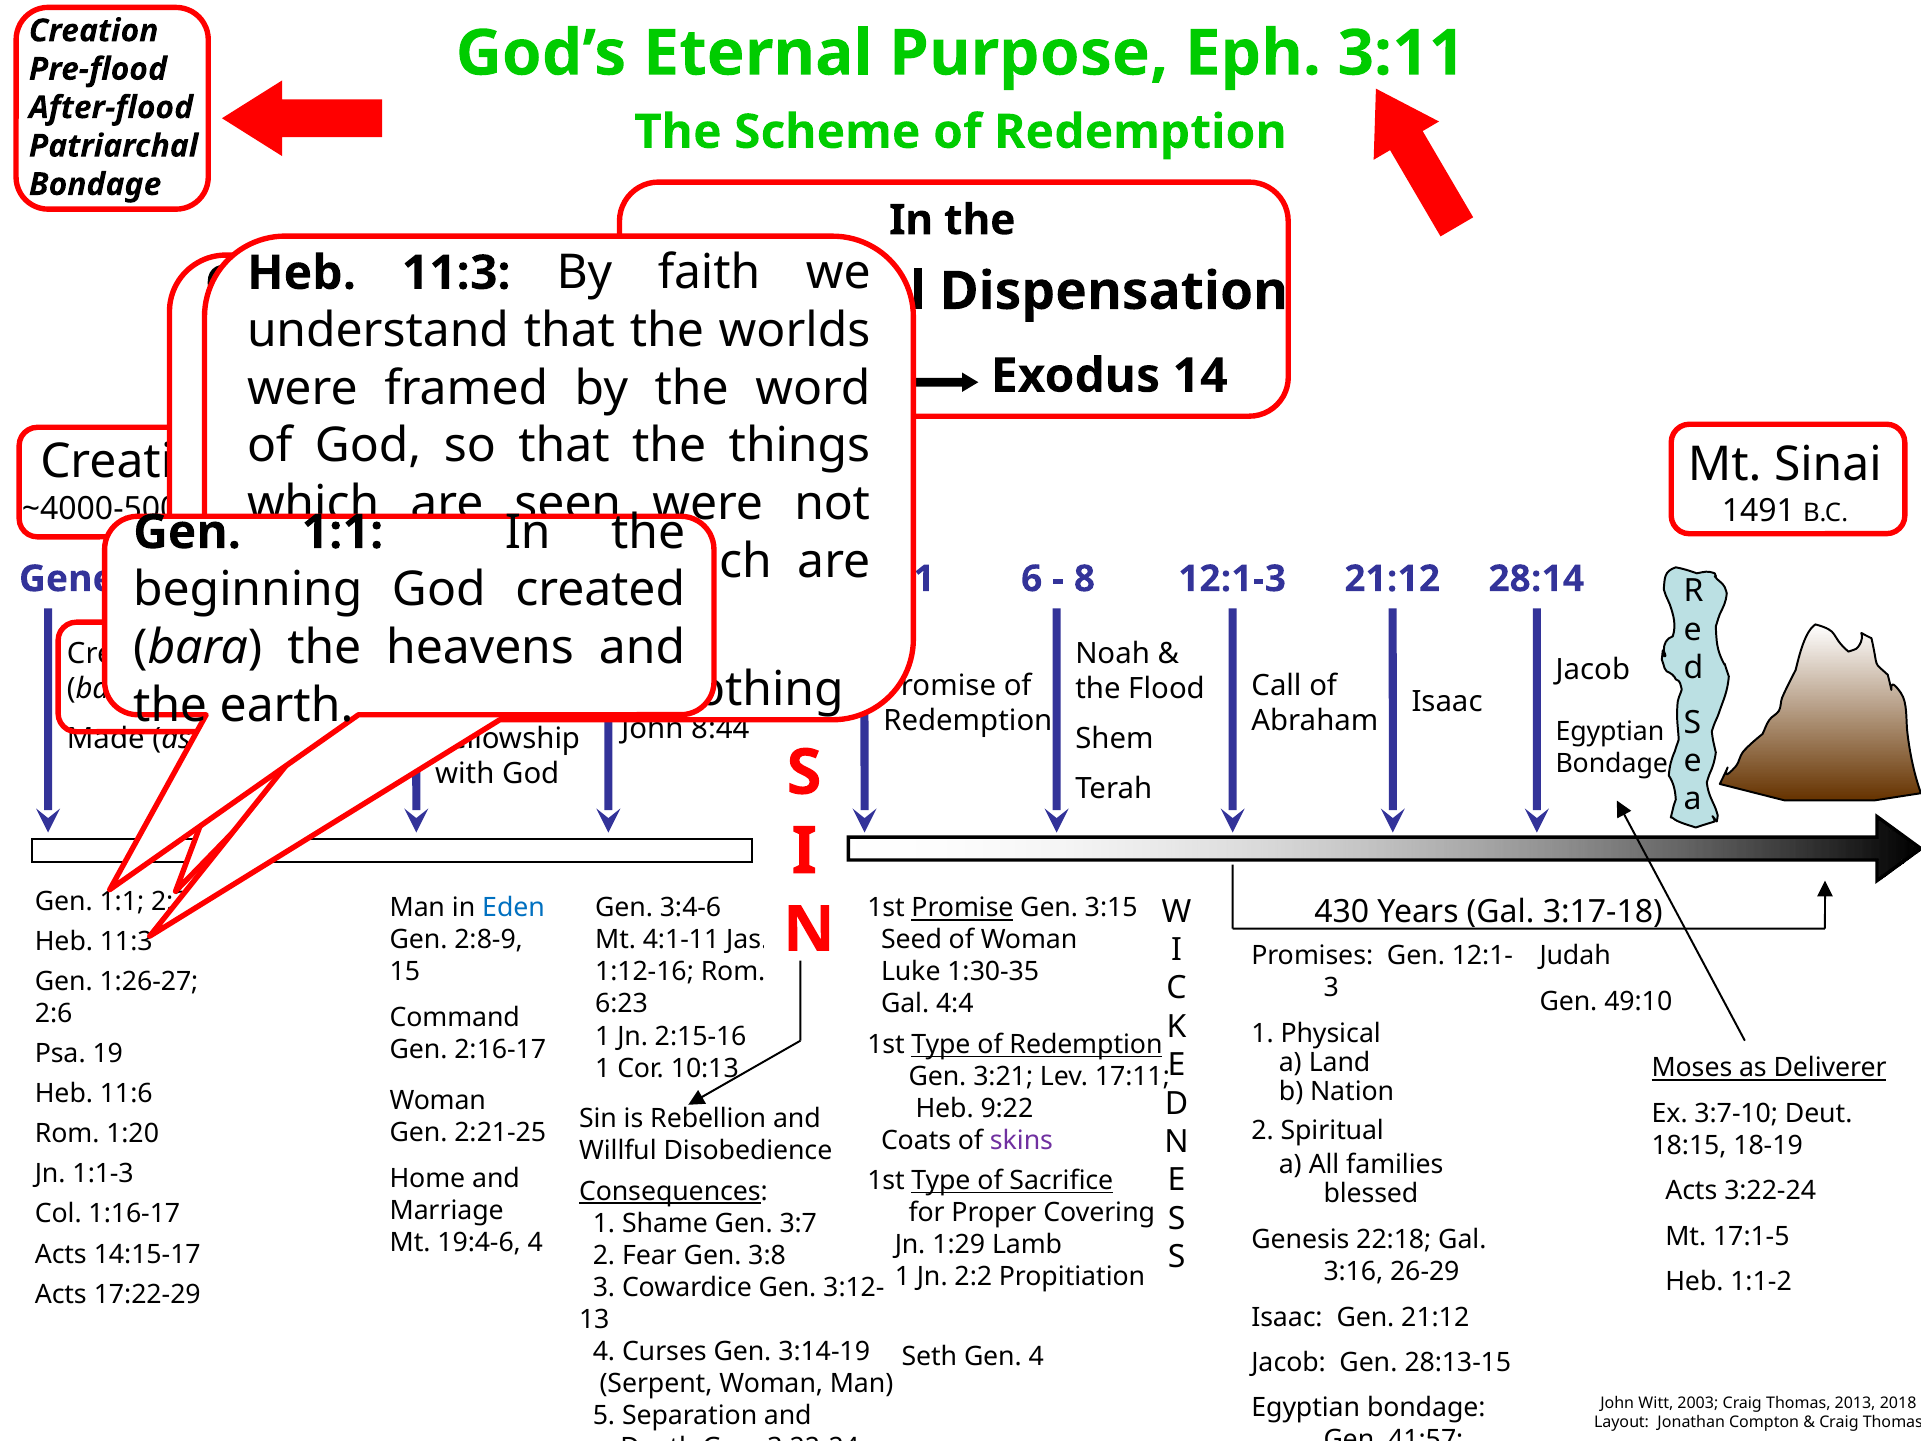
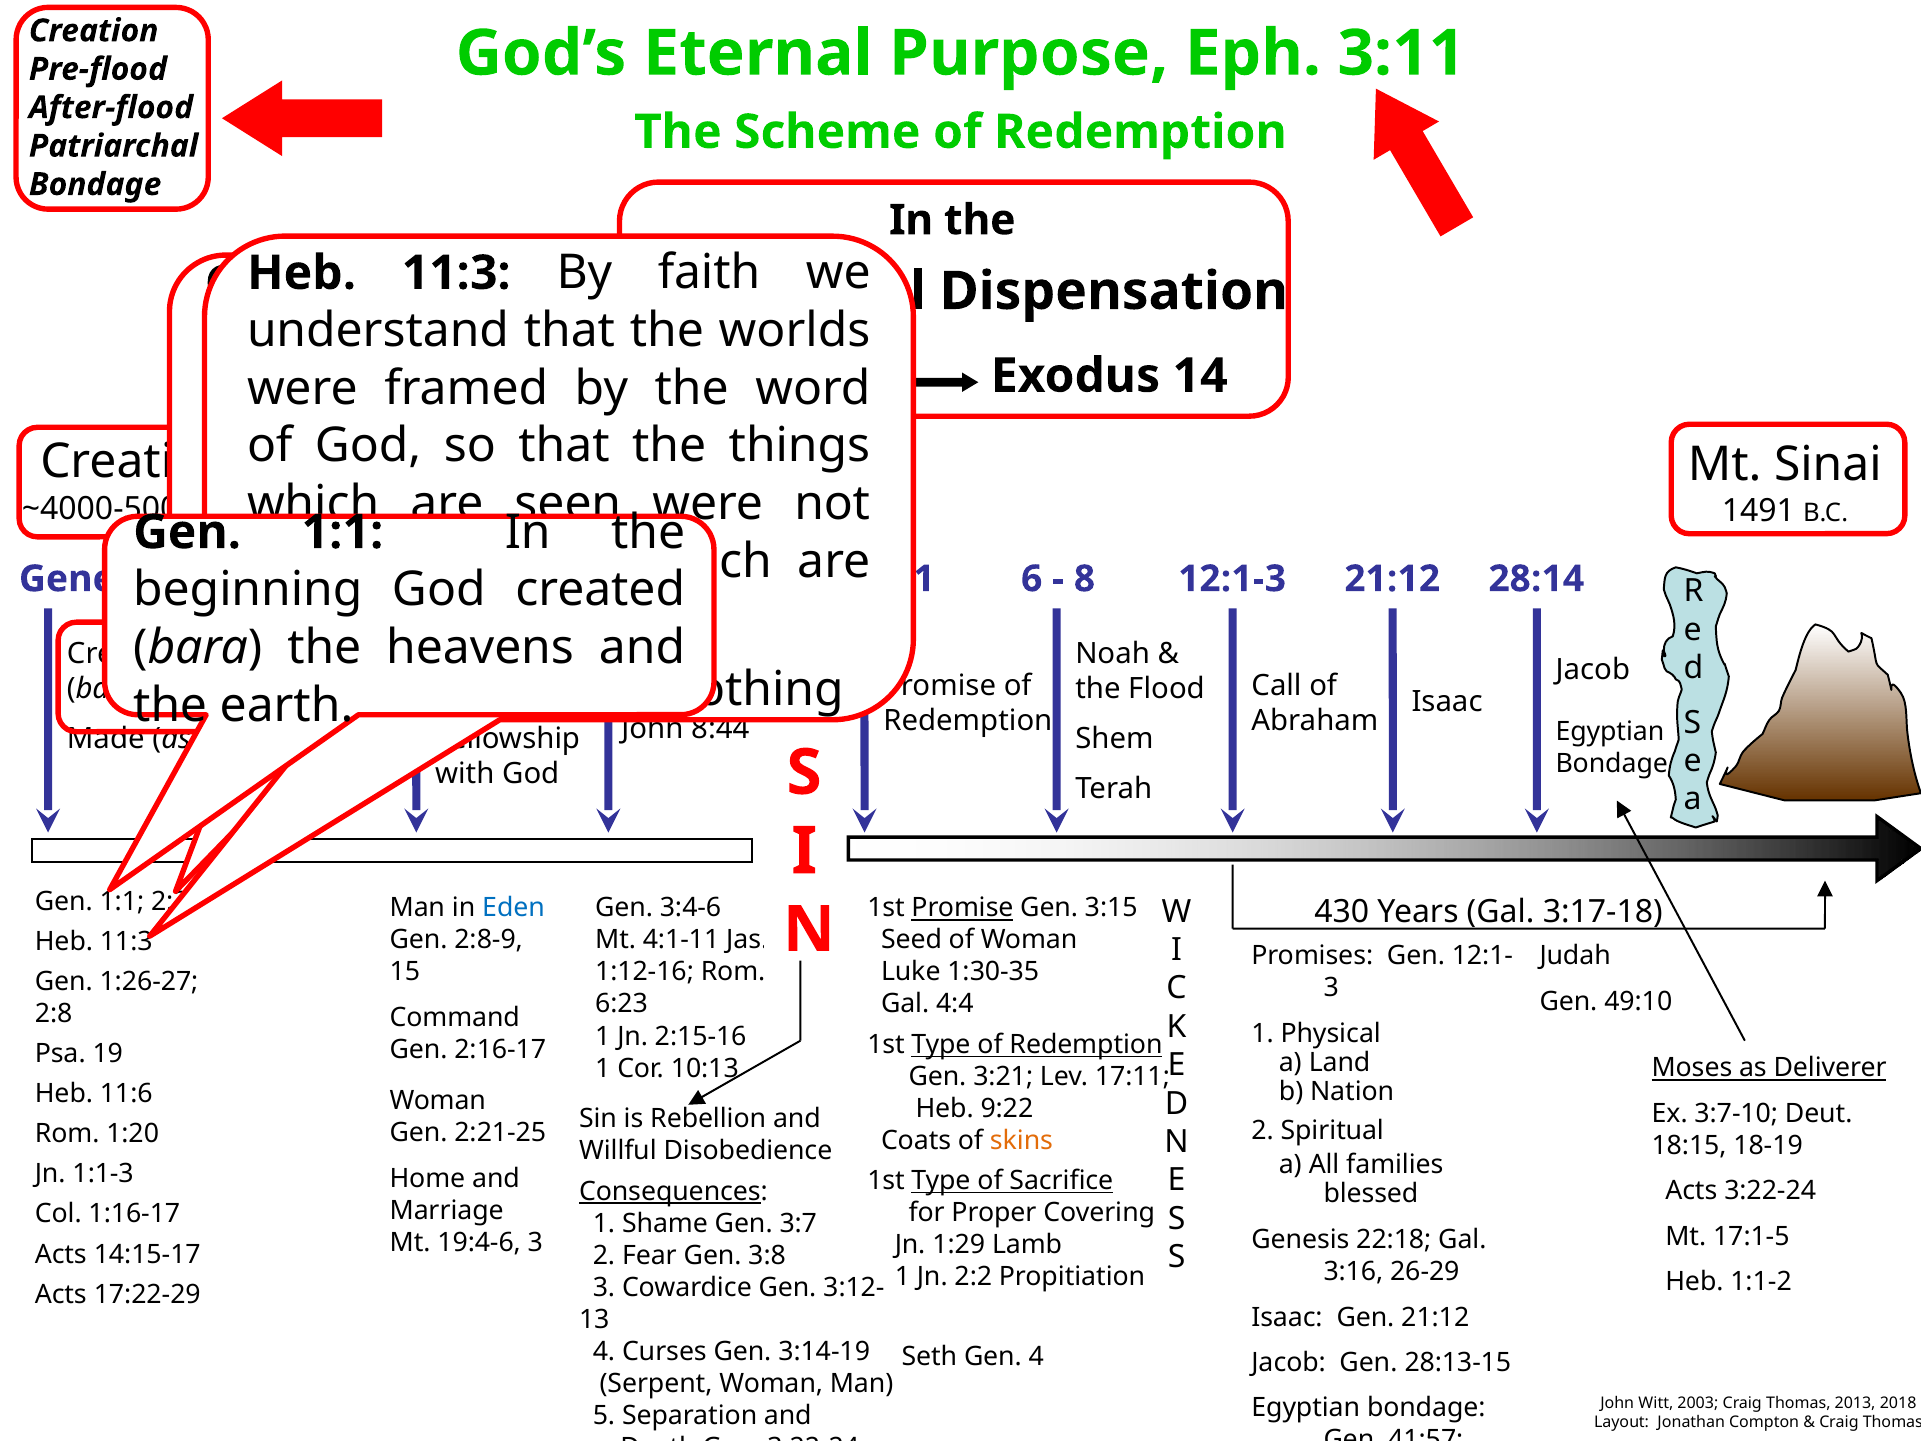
2:6: 2:6 -> 2:8
skins colour: purple -> orange
19:4-6 4: 4 -> 3
